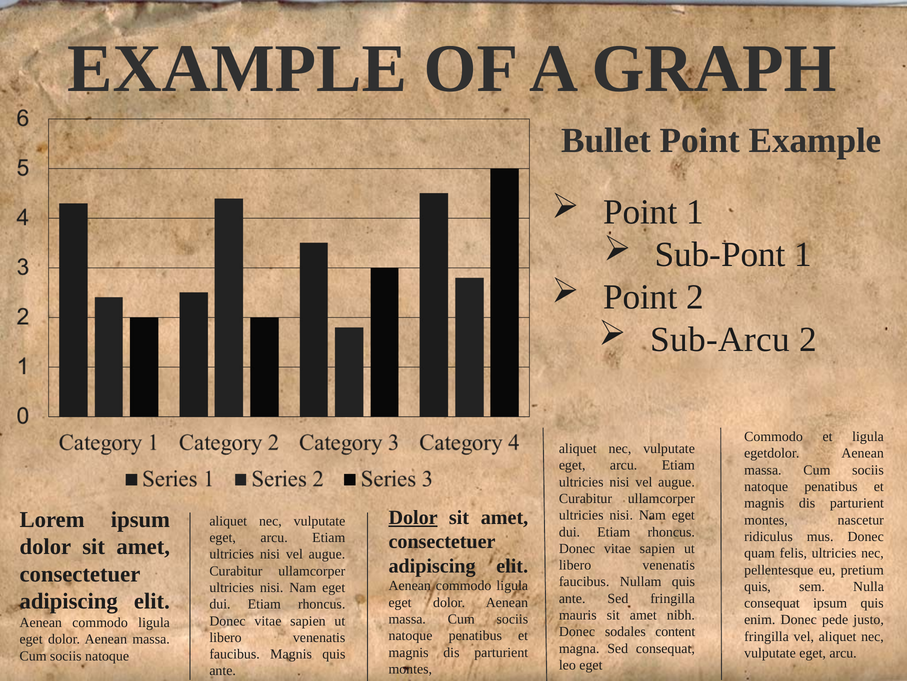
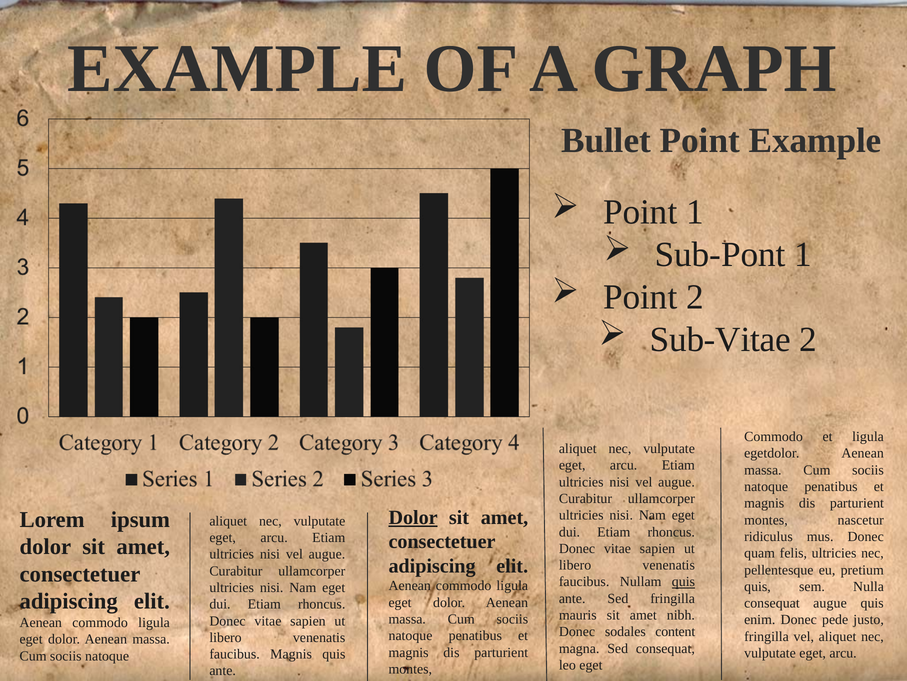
Sub-Arcu: Sub-Arcu -> Sub-Vitae
quis at (683, 581) underline: none -> present
consequat ipsum: ipsum -> augue
